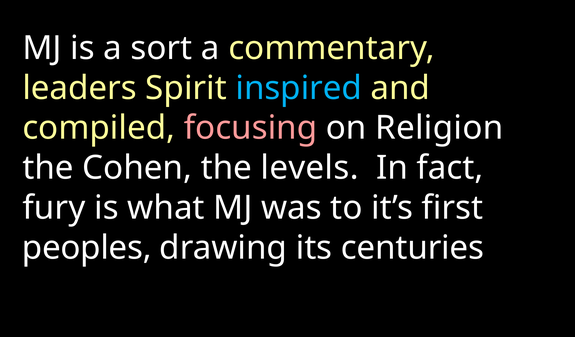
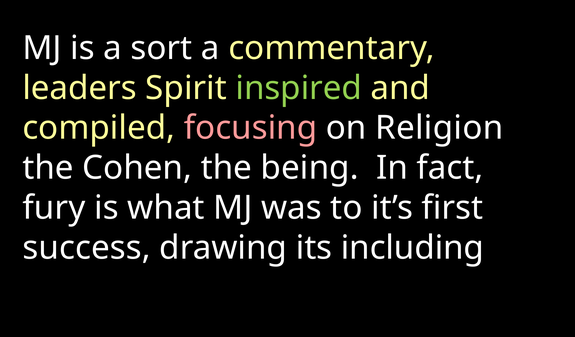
inspired colour: light blue -> light green
levels: levels -> being
peoples: peoples -> success
centuries: centuries -> including
